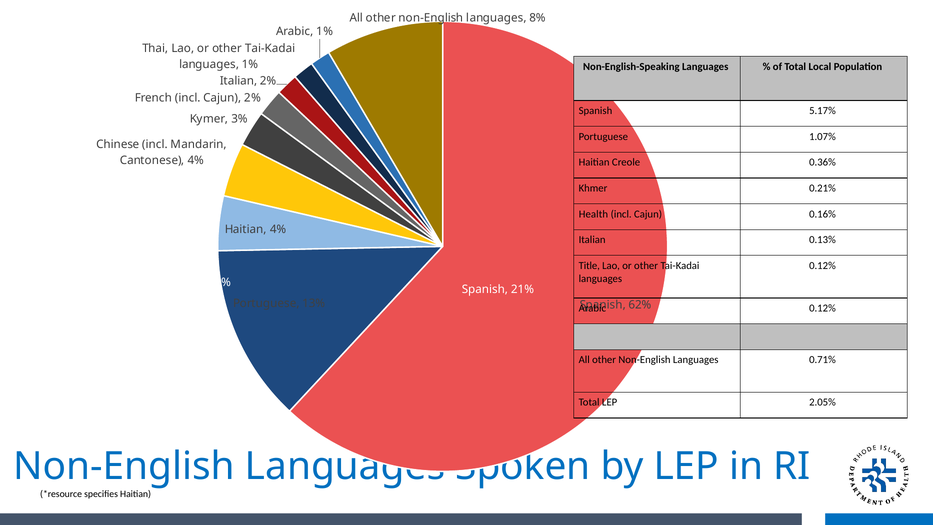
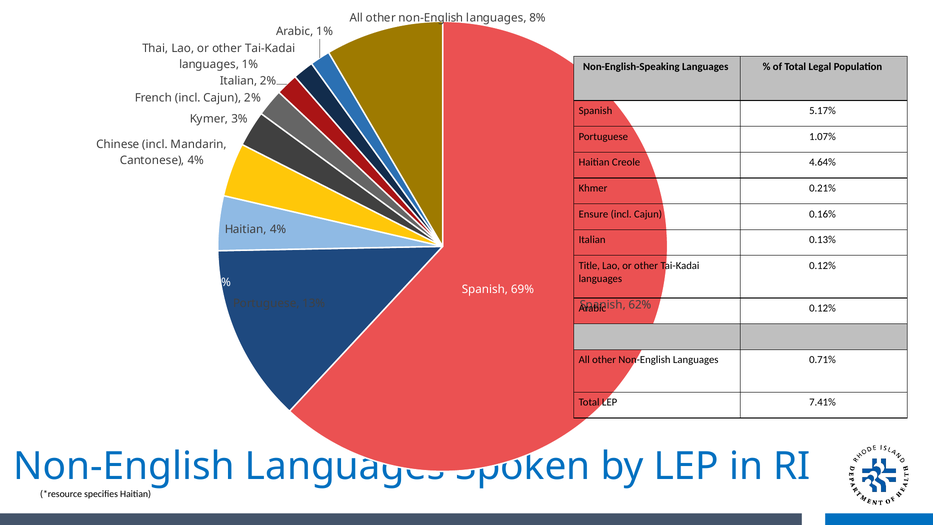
Local: Local -> Legal
0.36%: 0.36% -> 4.64%
Health: Health -> Ensure
21%: 21% -> 69%
2.05%: 2.05% -> 7.41%
